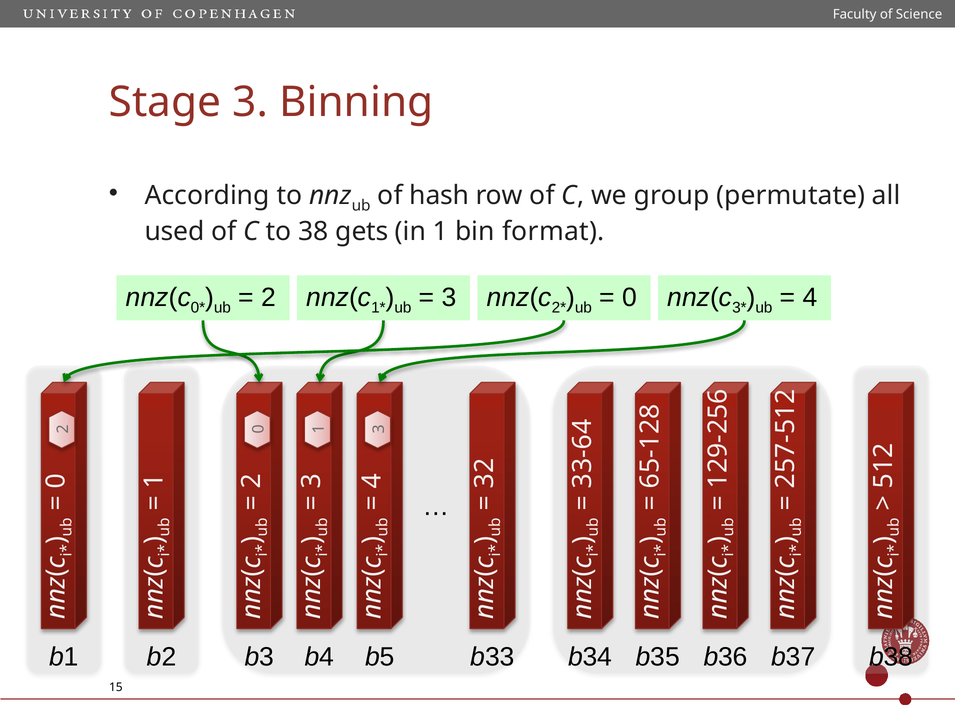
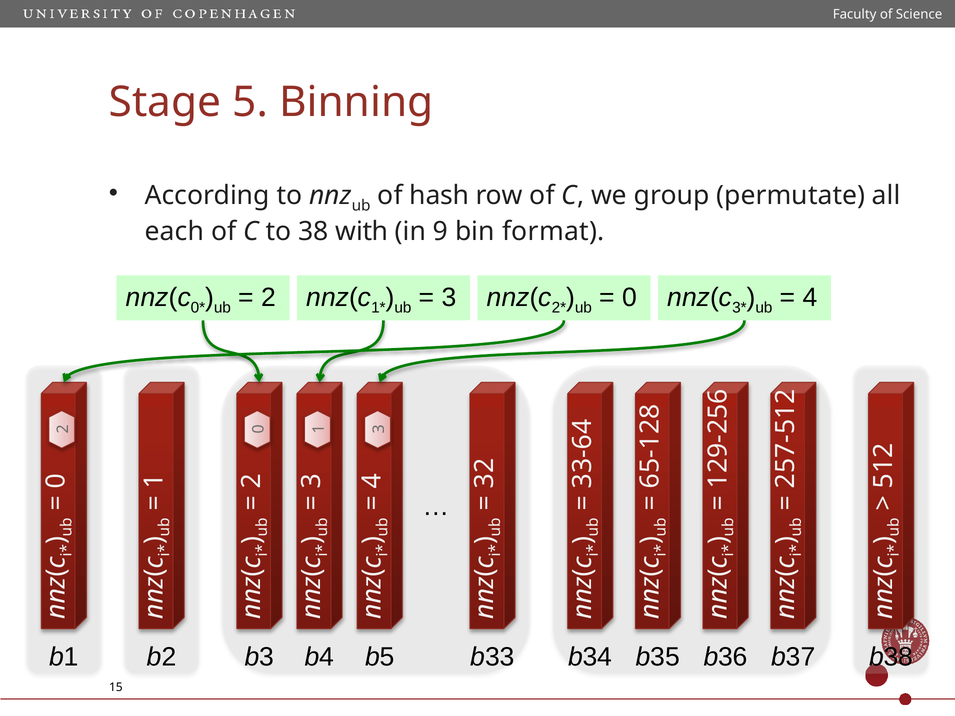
Stage 3: 3 -> 5
used: used -> each
gets: gets -> with
in 1: 1 -> 9
